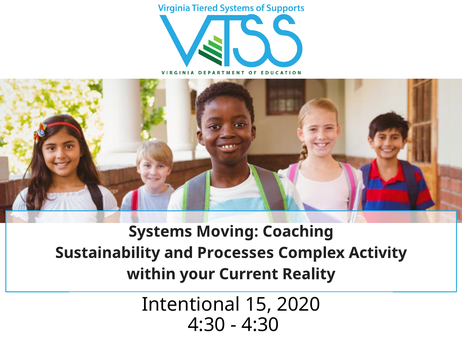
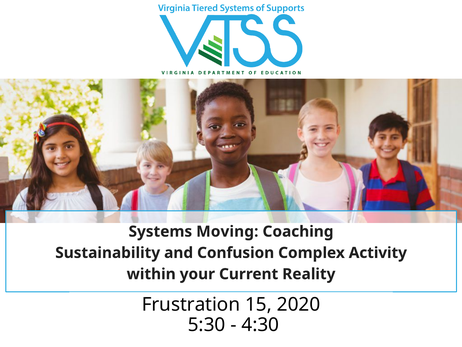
Processes: Processes -> Confusion
Intentional: Intentional -> Frustration
4:30 at (207, 325): 4:30 -> 5:30
